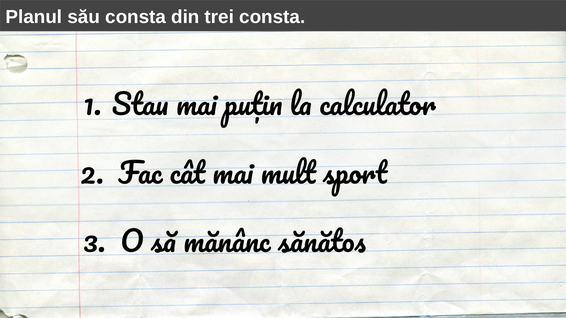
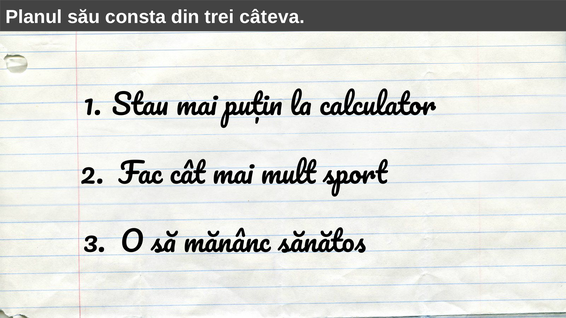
trei consta: consta -> câteva
